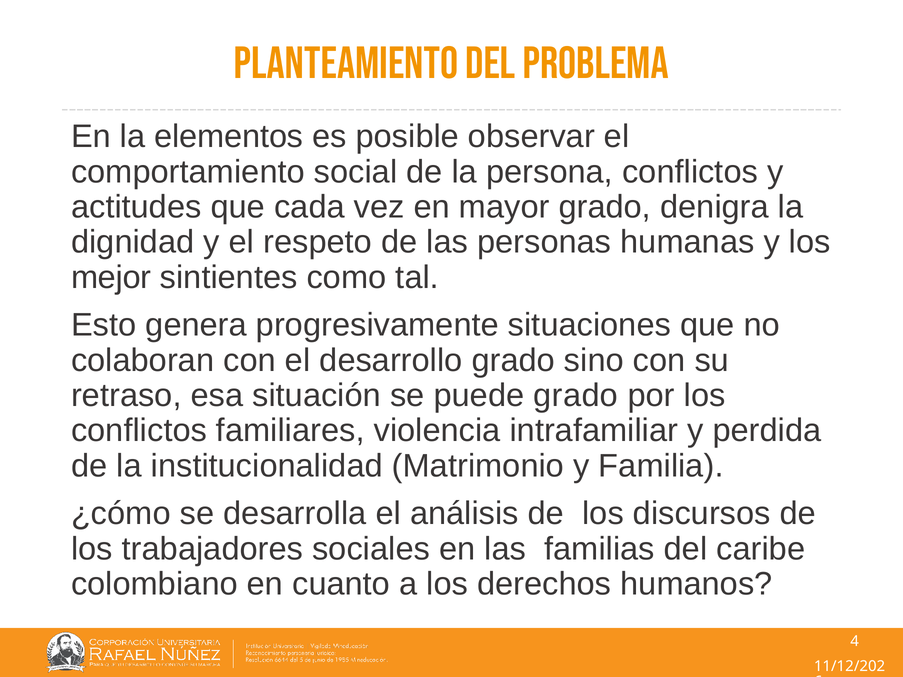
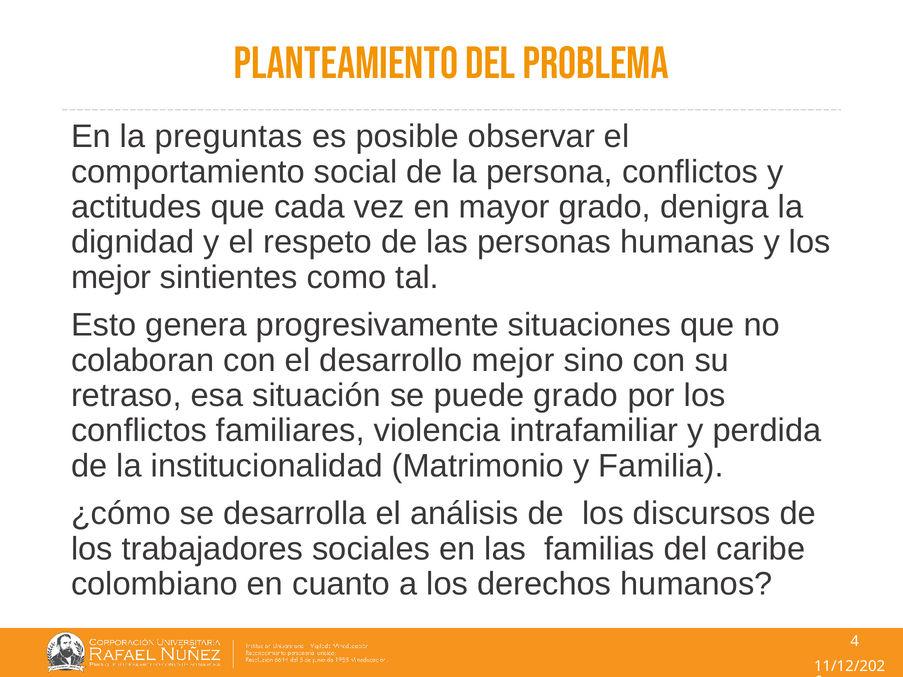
elementos: elementos -> preguntas
desarrollo grado: grado -> mejor
